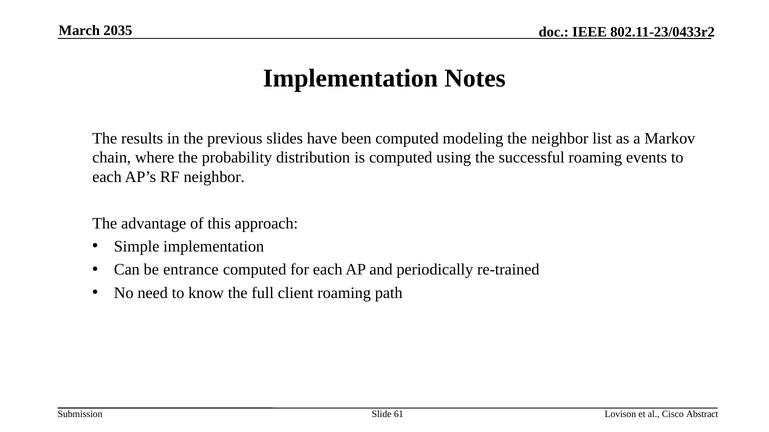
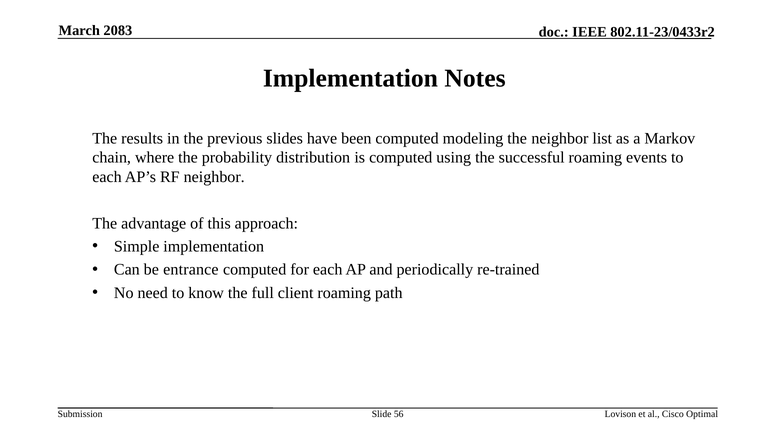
2035: 2035 -> 2083
61: 61 -> 56
Abstract: Abstract -> Optimal
